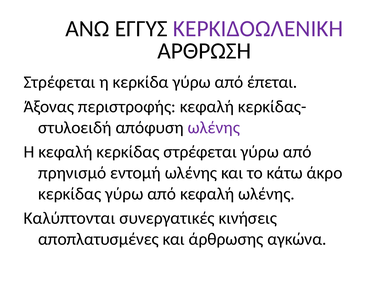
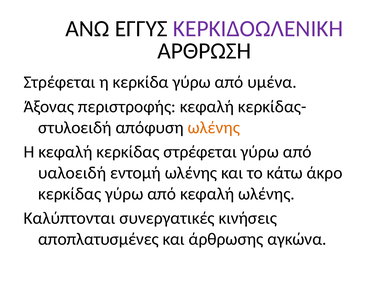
έπεται: έπεται -> υμένα
ωλένης at (214, 128) colour: purple -> orange
πρηνισμό: πρηνισμό -> υαλοειδή
